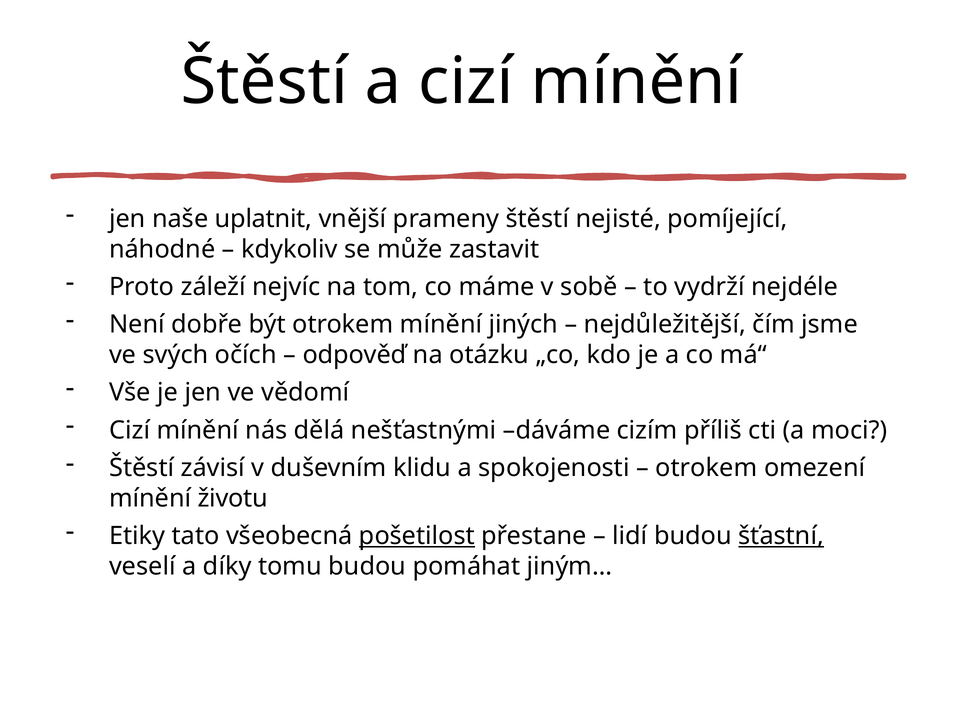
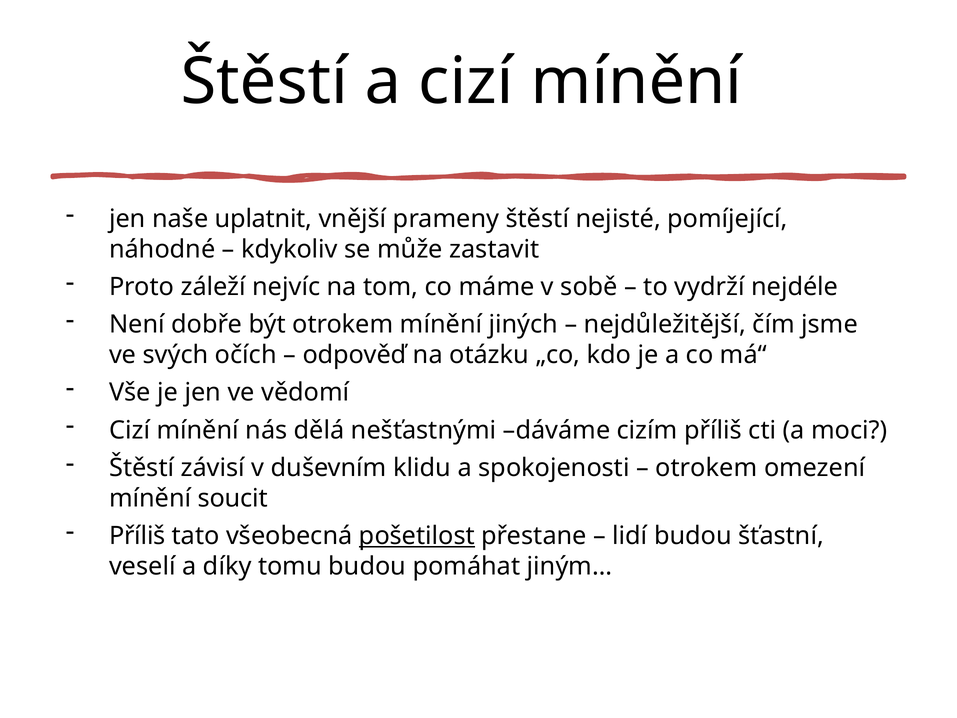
životu: životu -> soucit
Etiky at (137, 536): Etiky -> Příliš
šťastní underline: present -> none
